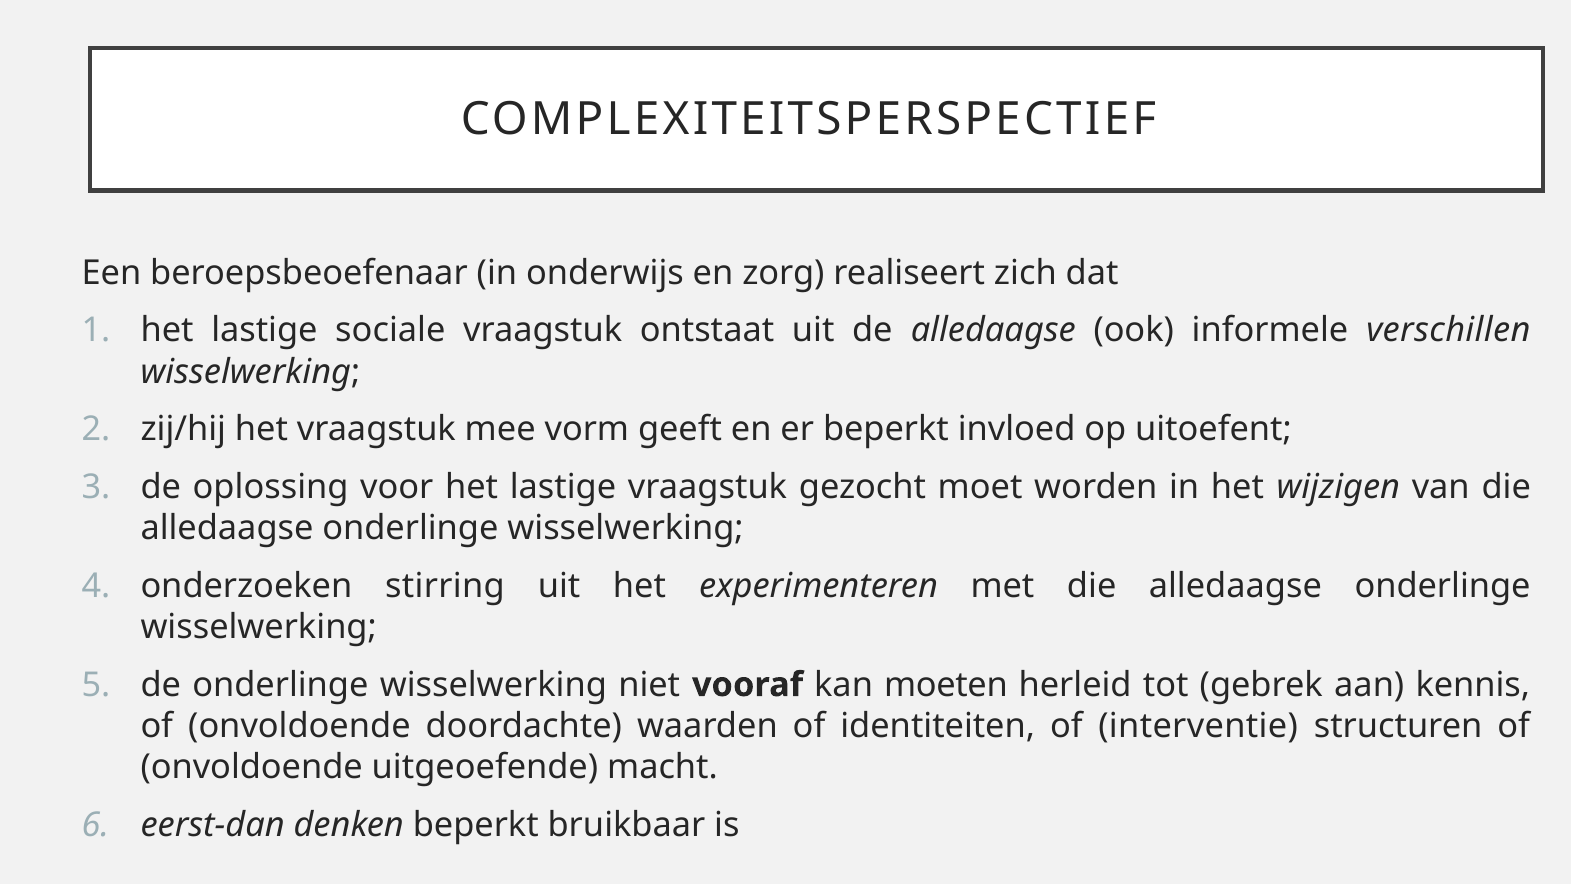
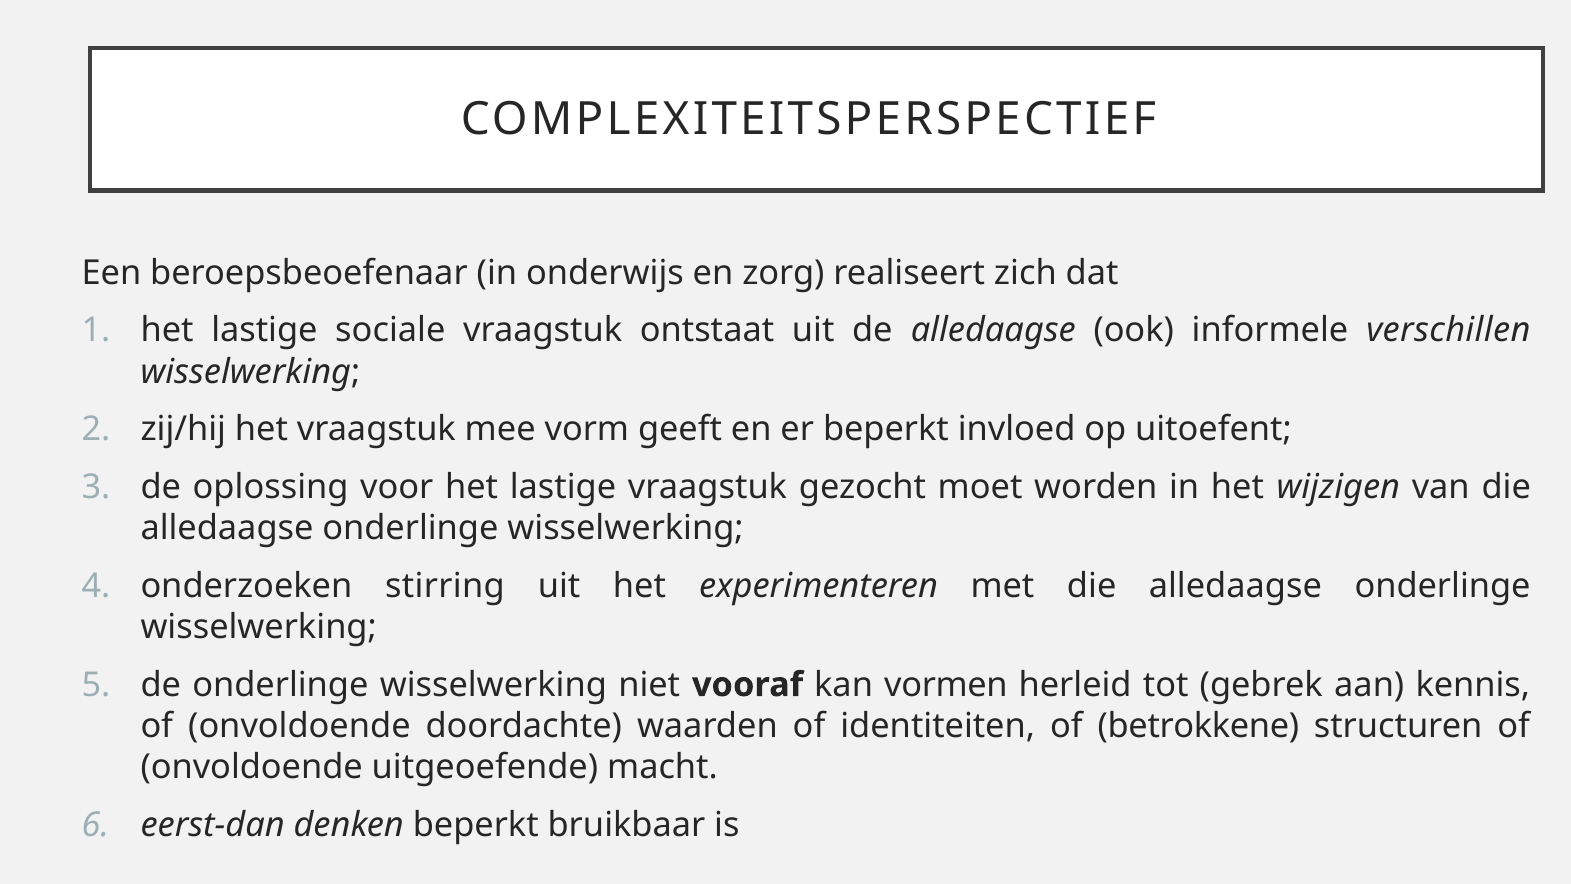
moeten: moeten -> vormen
interventie: interventie -> betrokkene
